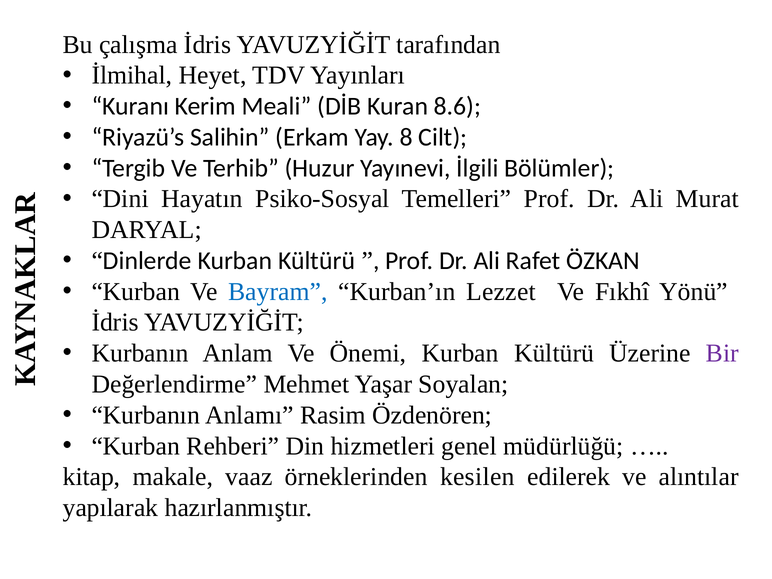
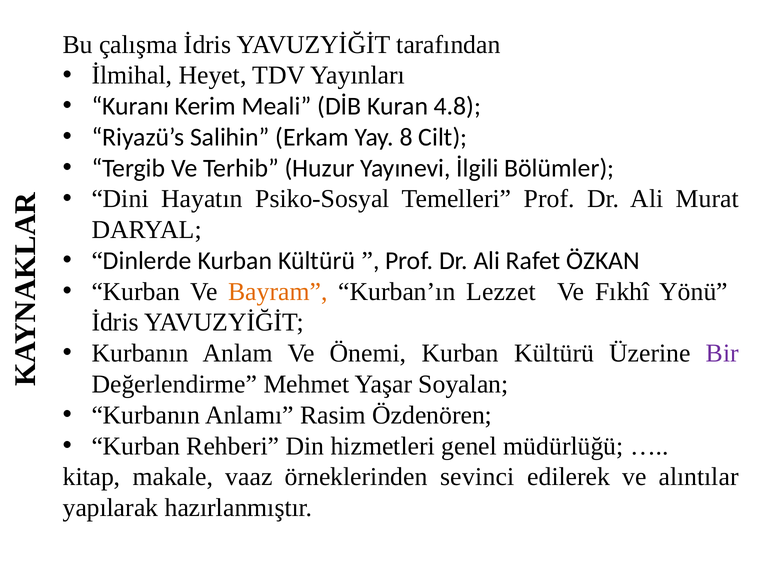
8.6: 8.6 -> 4.8
Bayram colour: blue -> orange
kesilen: kesilen -> sevinci
